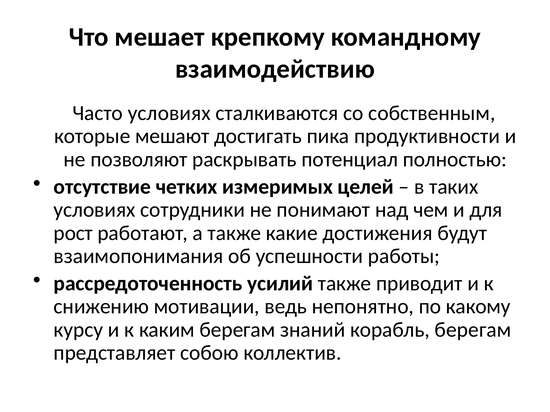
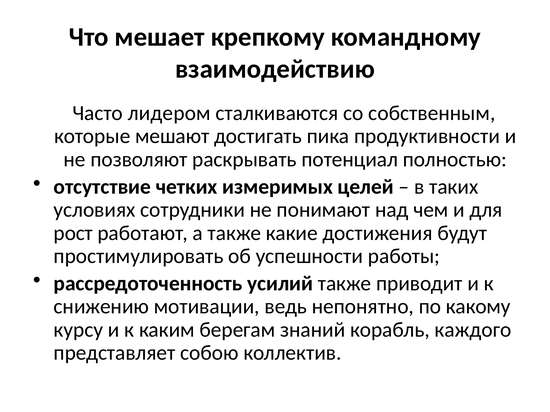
Часто условиях: условиях -> лидером
взаимопонимания: взаимопонимания -> простимулировать
корабль берегам: берегам -> каждого
